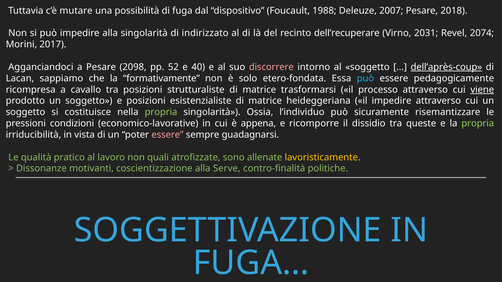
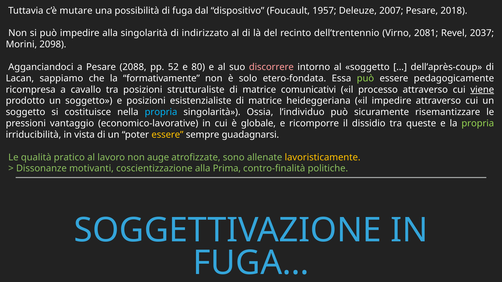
1988: 1988 -> 1957
dell’recuperare: dell’recuperare -> dell’trentennio
2031: 2031 -> 2081
2074: 2074 -> 2037
2017: 2017 -> 2098
2098: 2098 -> 2088
40: 40 -> 80
dell’après-coup underline: present -> none
può at (365, 78) colour: light blue -> light green
trasformarsi: trasformarsi -> comunicativi
propria at (161, 112) colour: light green -> light blue
condizioni: condizioni -> vantaggio
appena: appena -> globale
essere at (167, 135) colour: pink -> yellow
quali: quali -> auge
Serve: Serve -> Prima
